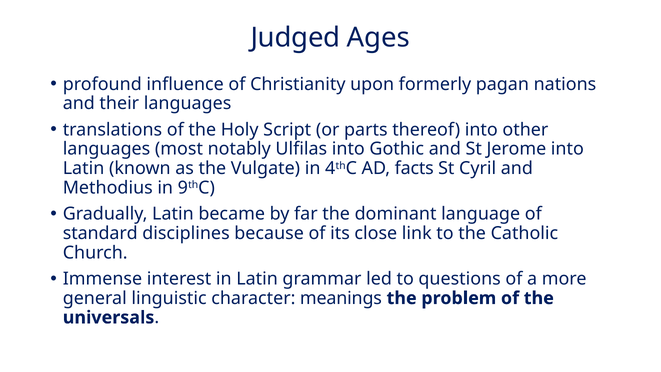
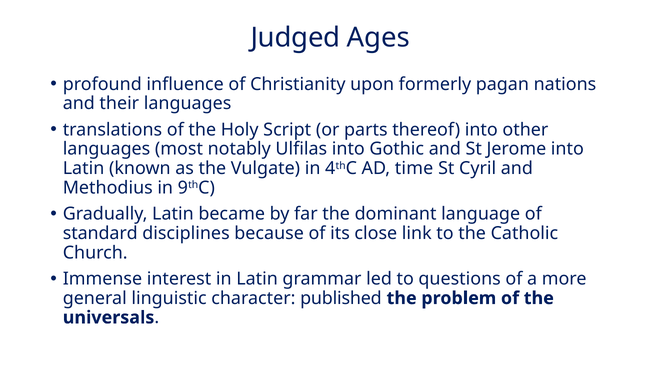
facts: facts -> time
meanings: meanings -> published
